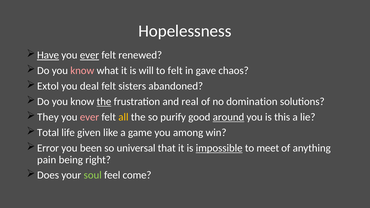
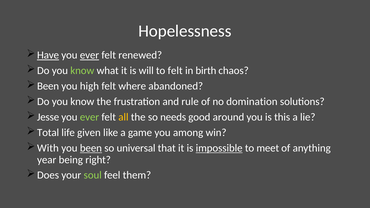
know at (82, 71) colour: pink -> light green
gave: gave -> birth
Extol at (48, 86): Extol -> Been
deal: deal -> high
sisters: sisters -> where
the at (104, 102) underline: present -> none
real: real -> rule
They: They -> Jesse
ever at (89, 117) colour: pink -> light green
purify: purify -> needs
around underline: present -> none
Error: Error -> With
been at (91, 148) underline: none -> present
pain: pain -> year
come: come -> them
